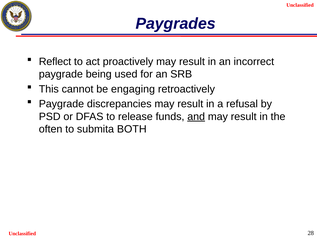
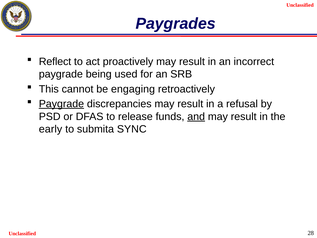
Paygrade at (61, 104) underline: none -> present
often: often -> early
BOTH: BOTH -> SYNC
